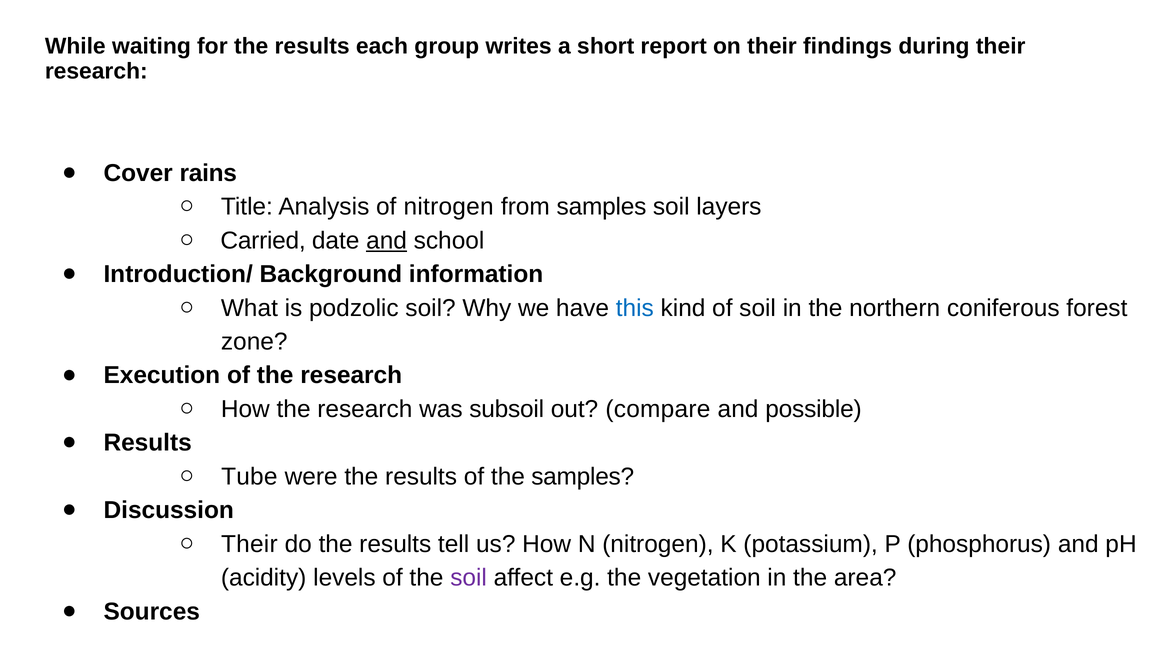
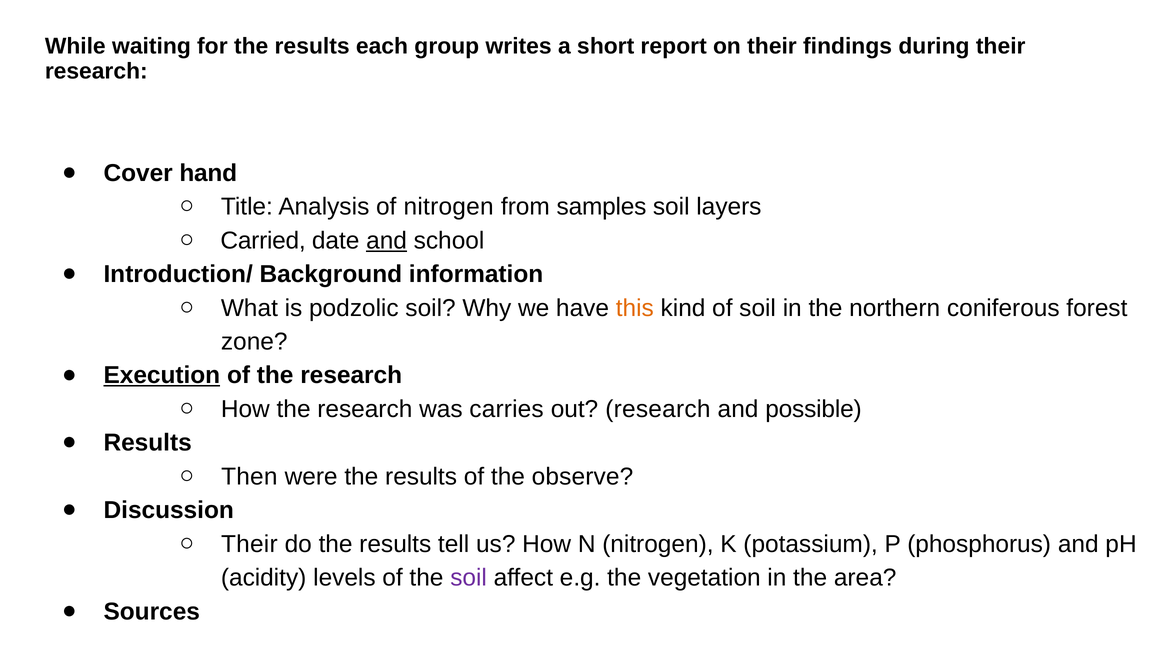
rains: rains -> hand
this colour: blue -> orange
Execution underline: none -> present
subsoil: subsoil -> carries
out compare: compare -> research
Tube: Tube -> Then
the samples: samples -> observe
